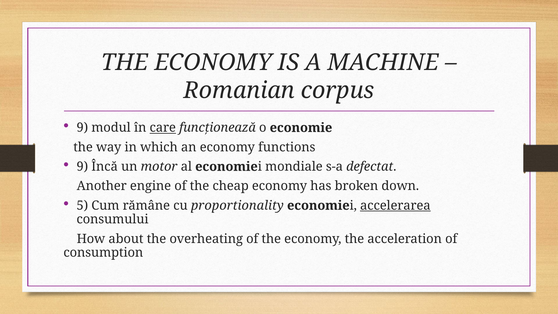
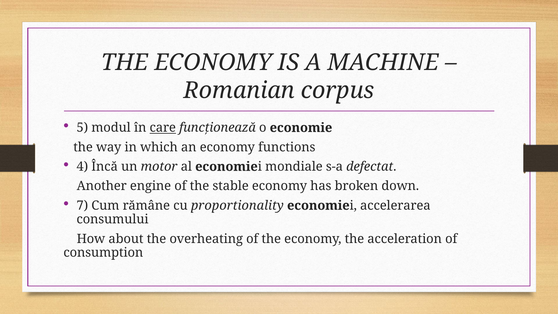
9 at (82, 128): 9 -> 5
9 at (82, 167): 9 -> 4
cheap: cheap -> stable
5: 5 -> 7
accelerarea underline: present -> none
